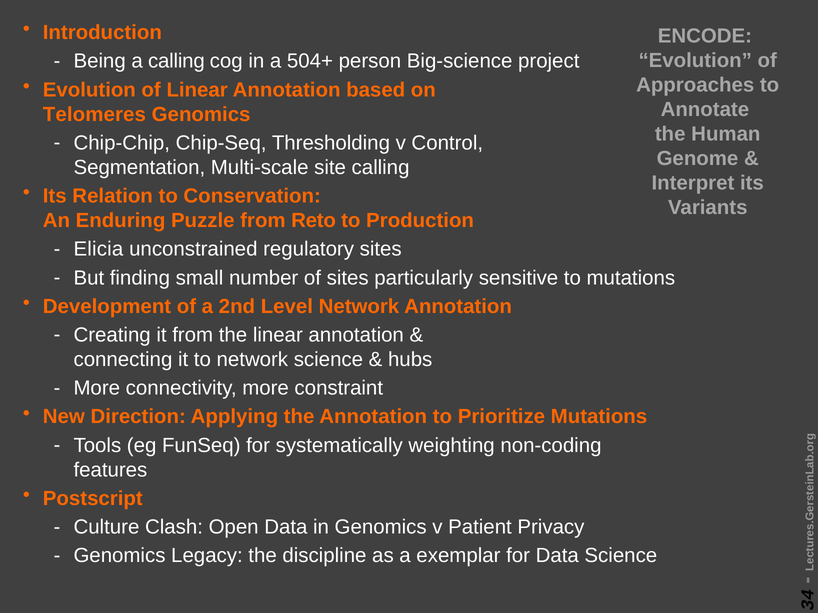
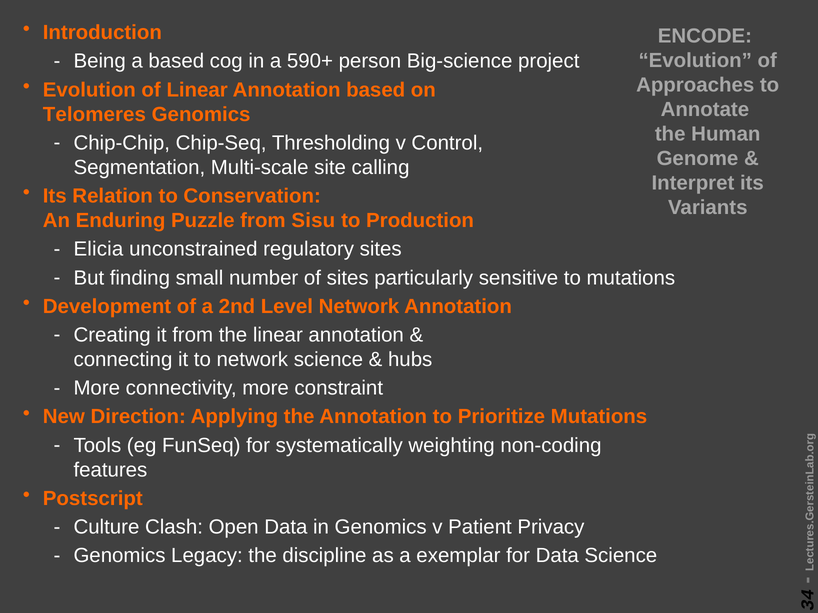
a calling: calling -> based
504+: 504+ -> 590+
Reto: Reto -> Sisu
